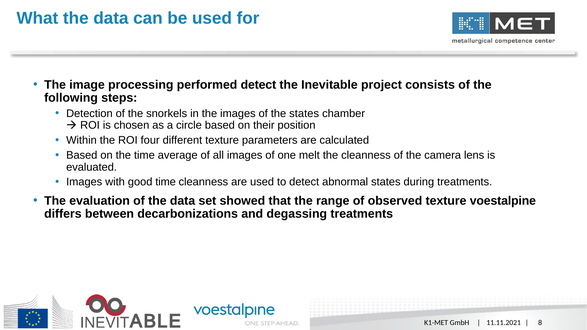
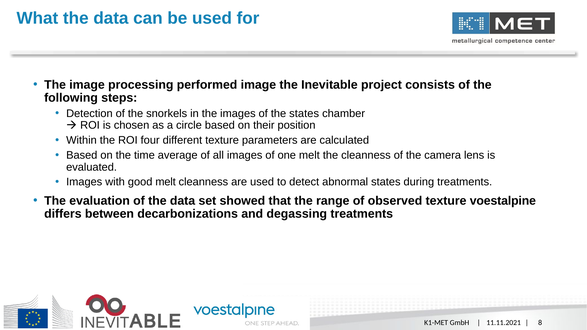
performed detect: detect -> image
good time: time -> melt
